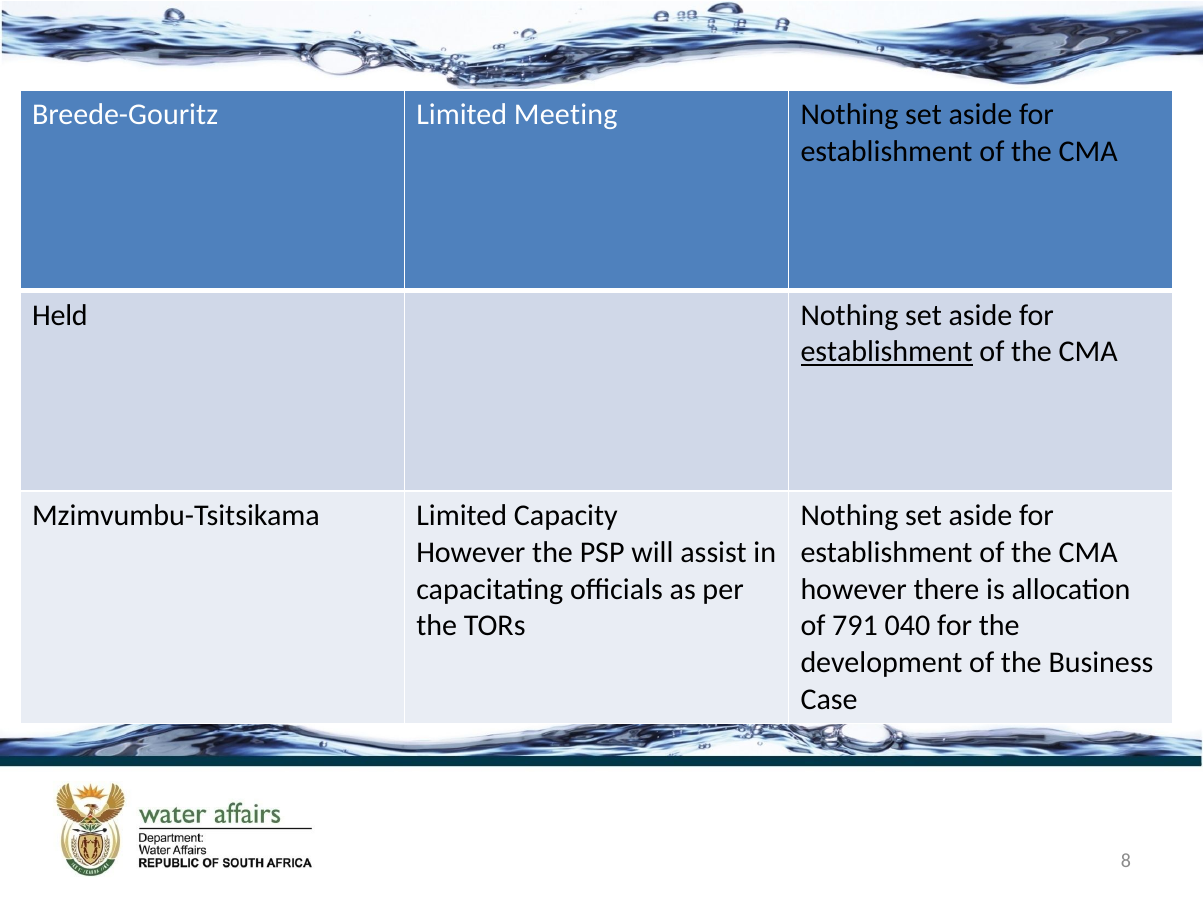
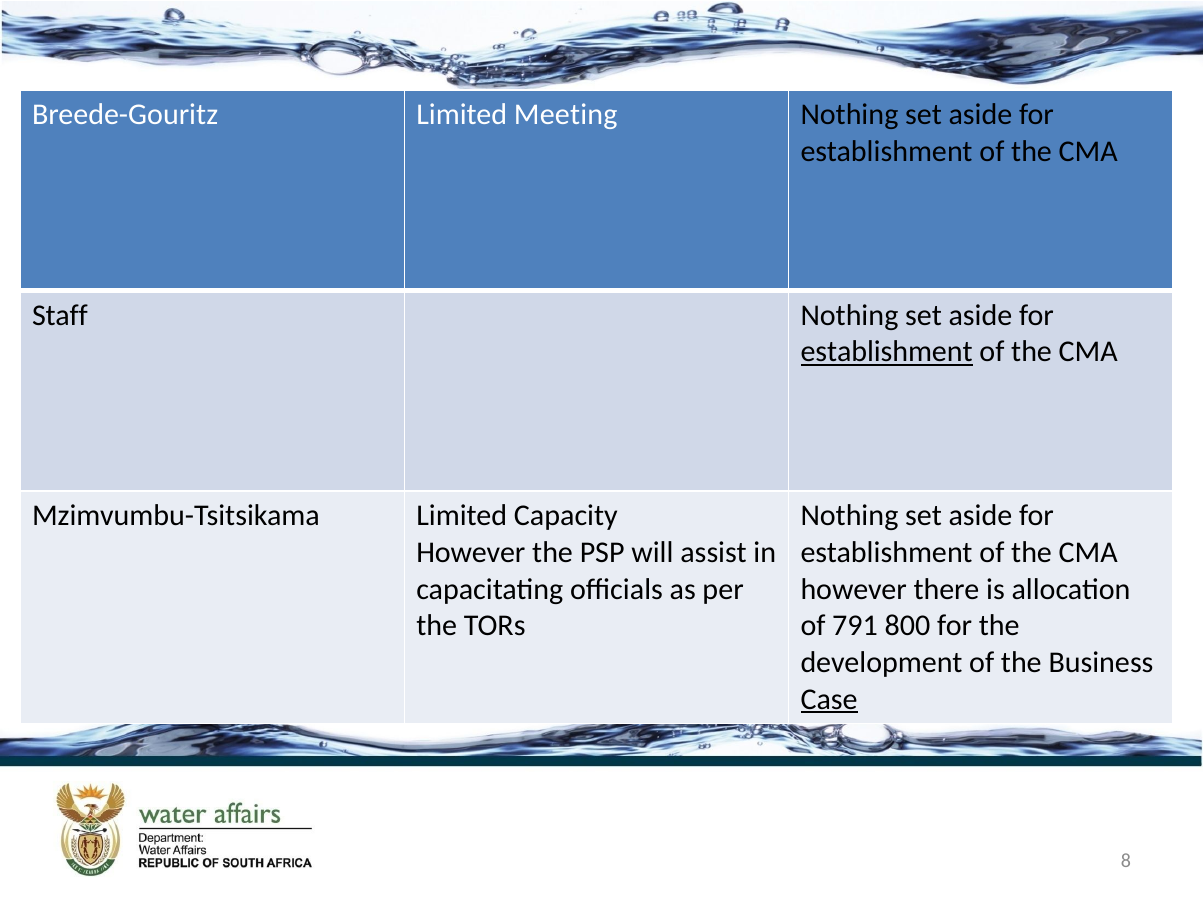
Held: Held -> Staff
040: 040 -> 800
Case underline: none -> present
